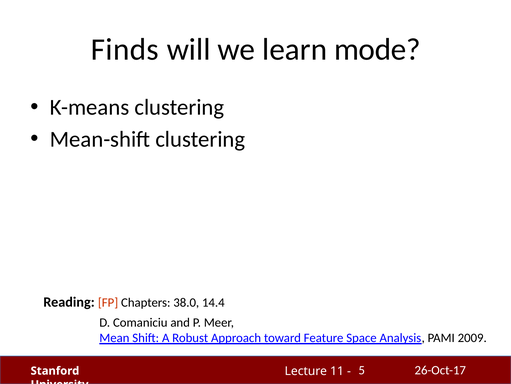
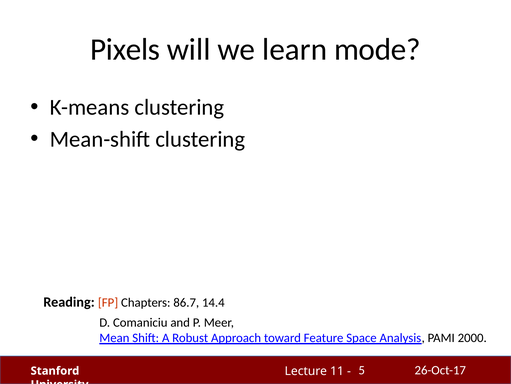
Finds: Finds -> Pixels
38.0: 38.0 -> 86.7
2009: 2009 -> 2000
